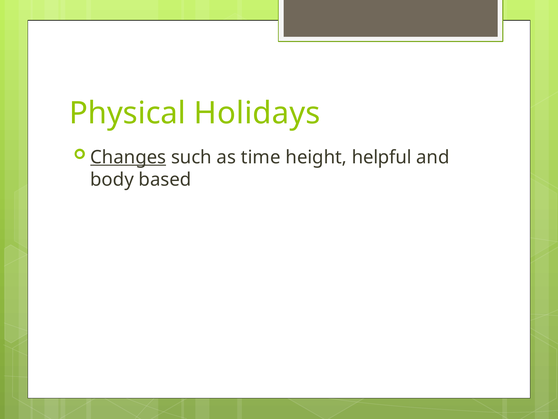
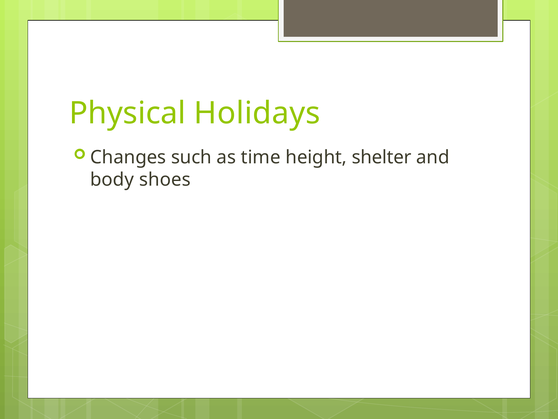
Changes underline: present -> none
helpful: helpful -> shelter
based: based -> shoes
